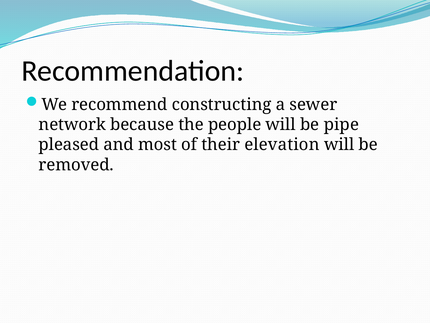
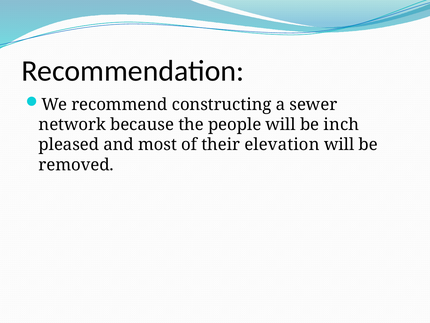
pipe: pipe -> inch
